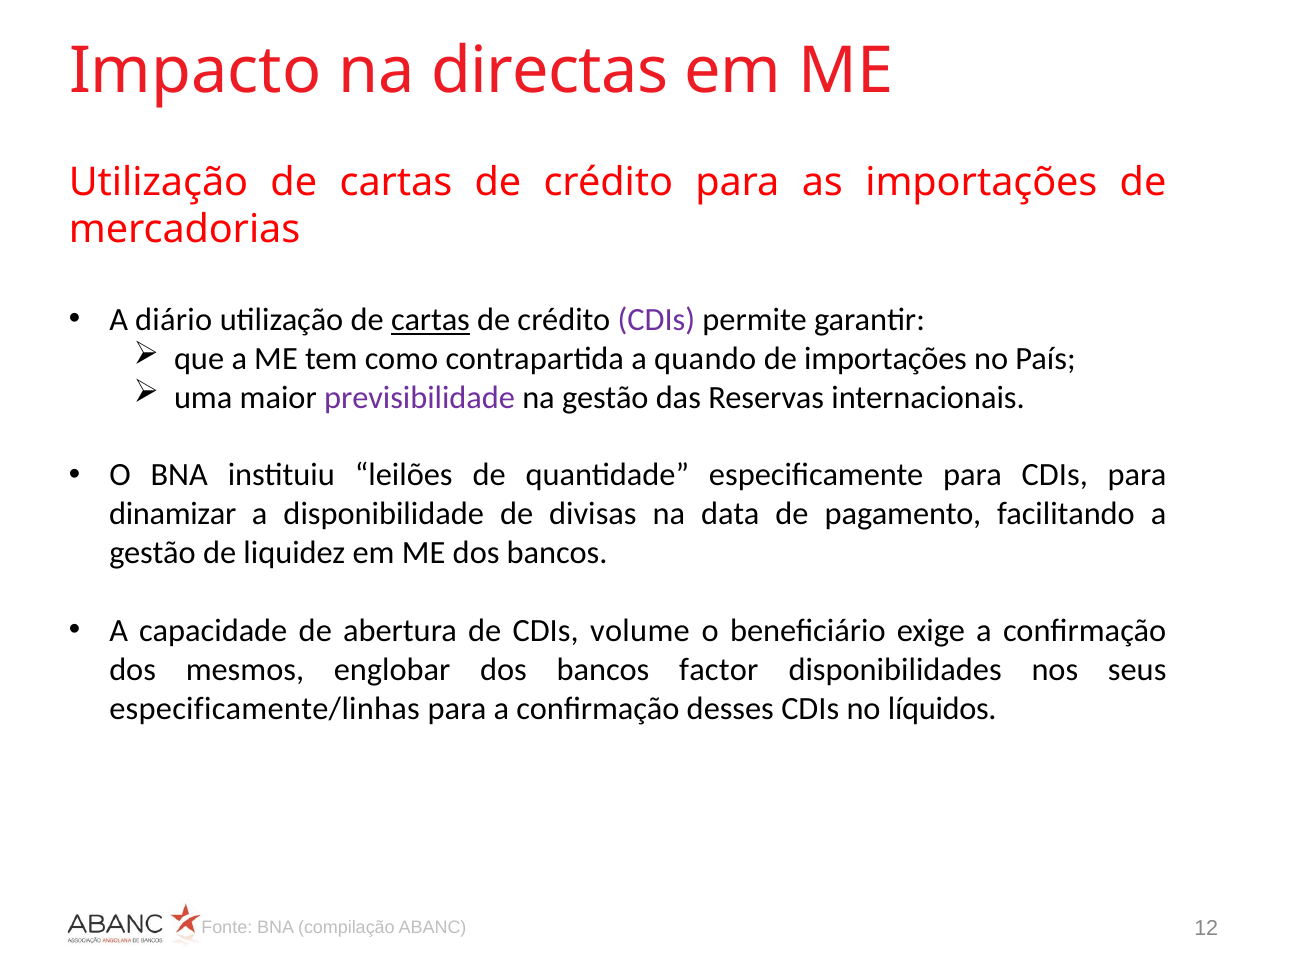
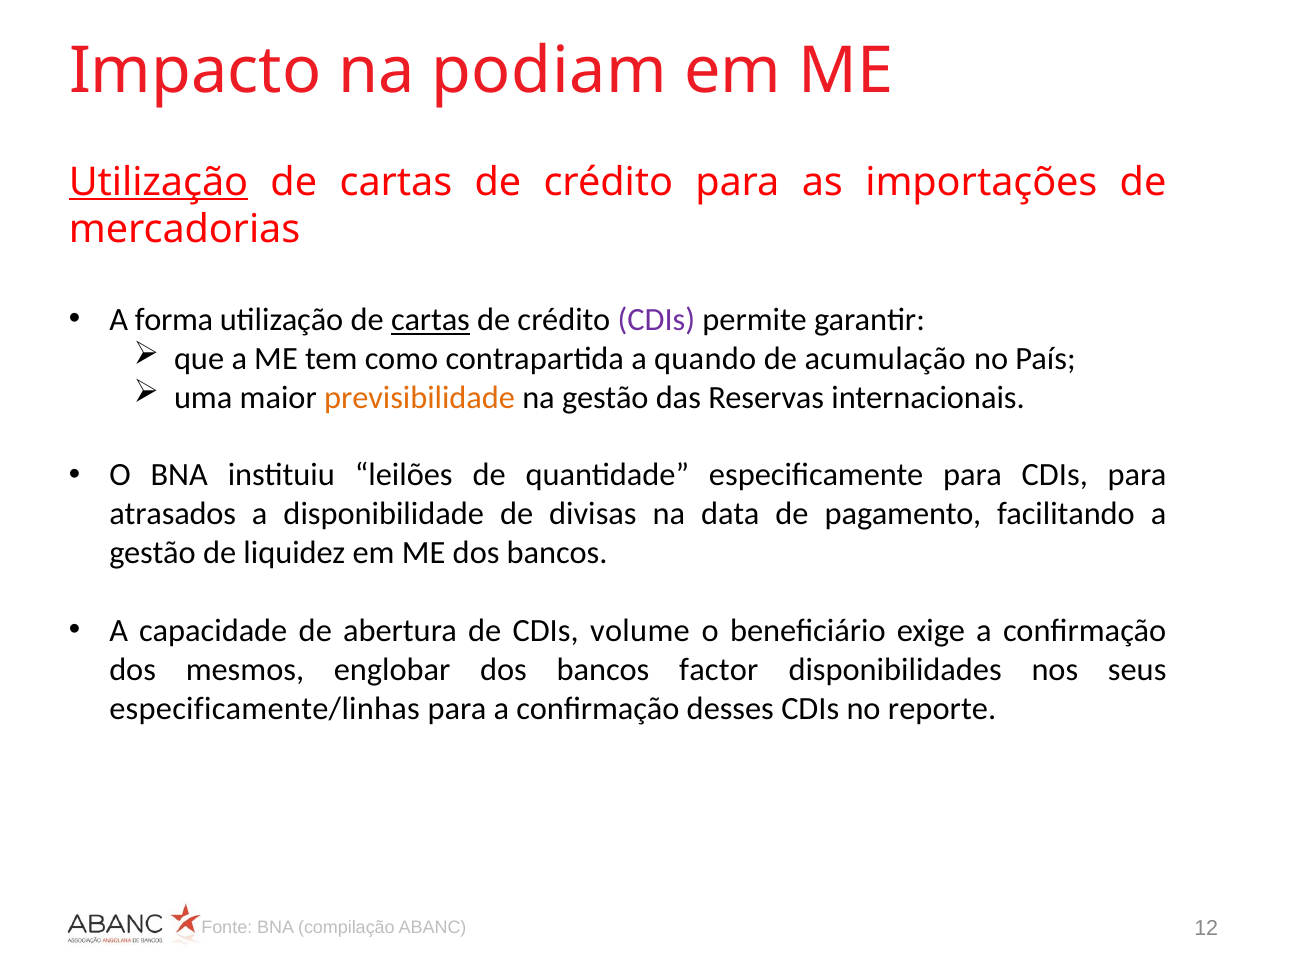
directas: directas -> podiam
Utilização at (159, 182) underline: none -> present
diário: diário -> forma
de importações: importações -> acumulação
previsibilidade colour: purple -> orange
dinamizar: dinamizar -> atrasados
líquidos: líquidos -> reporte
